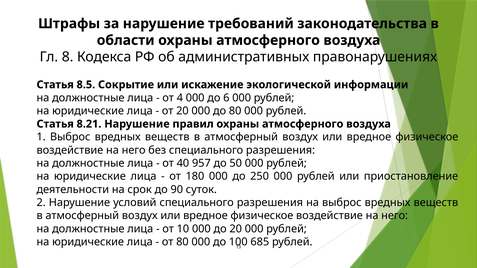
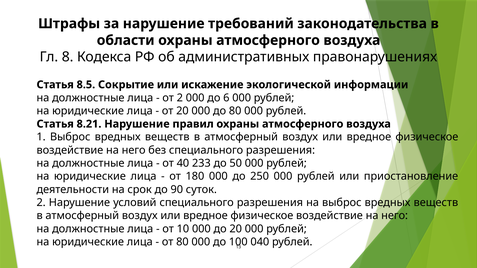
от 4: 4 -> 2
957: 957 -> 233
685: 685 -> 040
